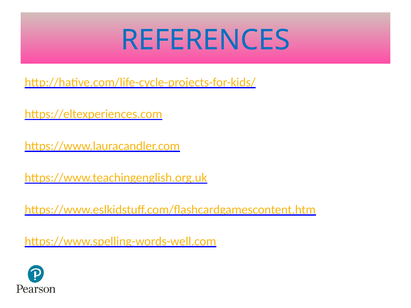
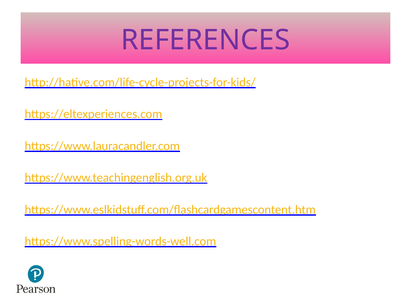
REFERENCES colour: blue -> purple
